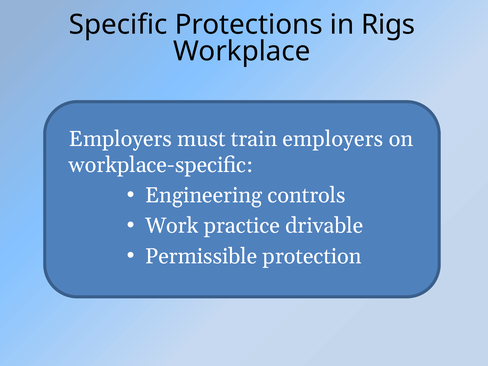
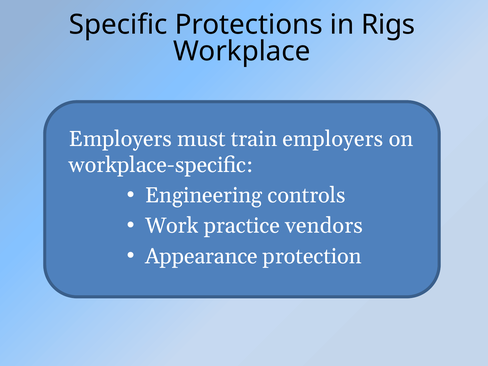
drivable: drivable -> vendors
Permissible: Permissible -> Appearance
